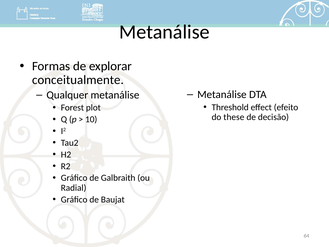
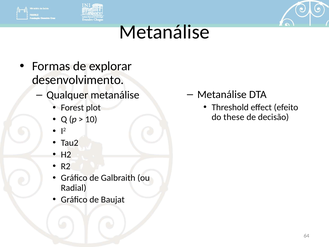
conceitualmente: conceitualmente -> desenvolvimento
